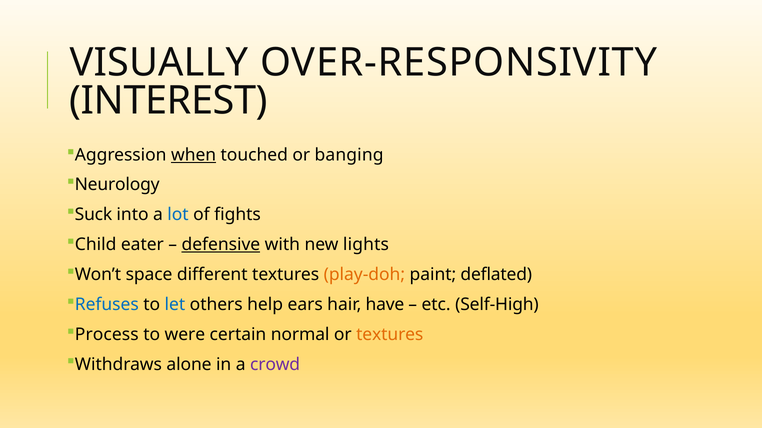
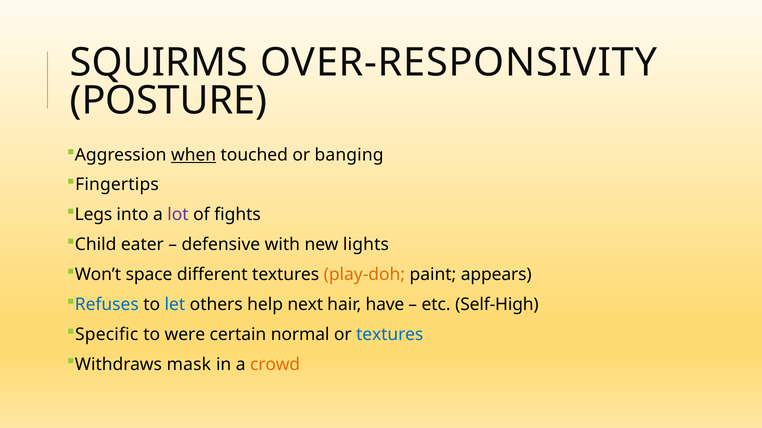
VISUALLY: VISUALLY -> SQUIRMS
INTEREST: INTEREST -> POSTURE
Neurology: Neurology -> Fingertips
Suck: Suck -> Legs
lot colour: blue -> purple
defensive underline: present -> none
deflated: deflated -> appears
ears: ears -> next
Process: Process -> Specific
textures at (390, 335) colour: orange -> blue
alone: alone -> mask
crowd colour: purple -> orange
